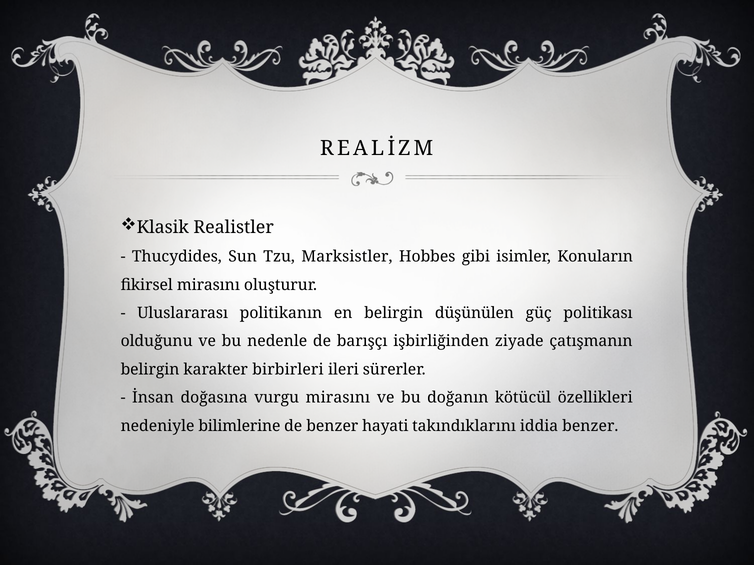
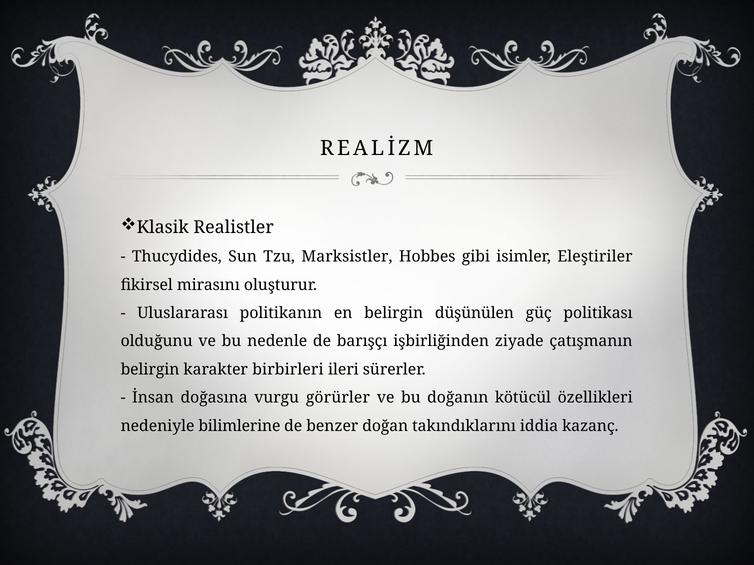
Konuların: Konuların -> Eleştiriler
vurgu mirasını: mirasını -> görürler
hayati: hayati -> doğan
iddia benzer: benzer -> kazanç
